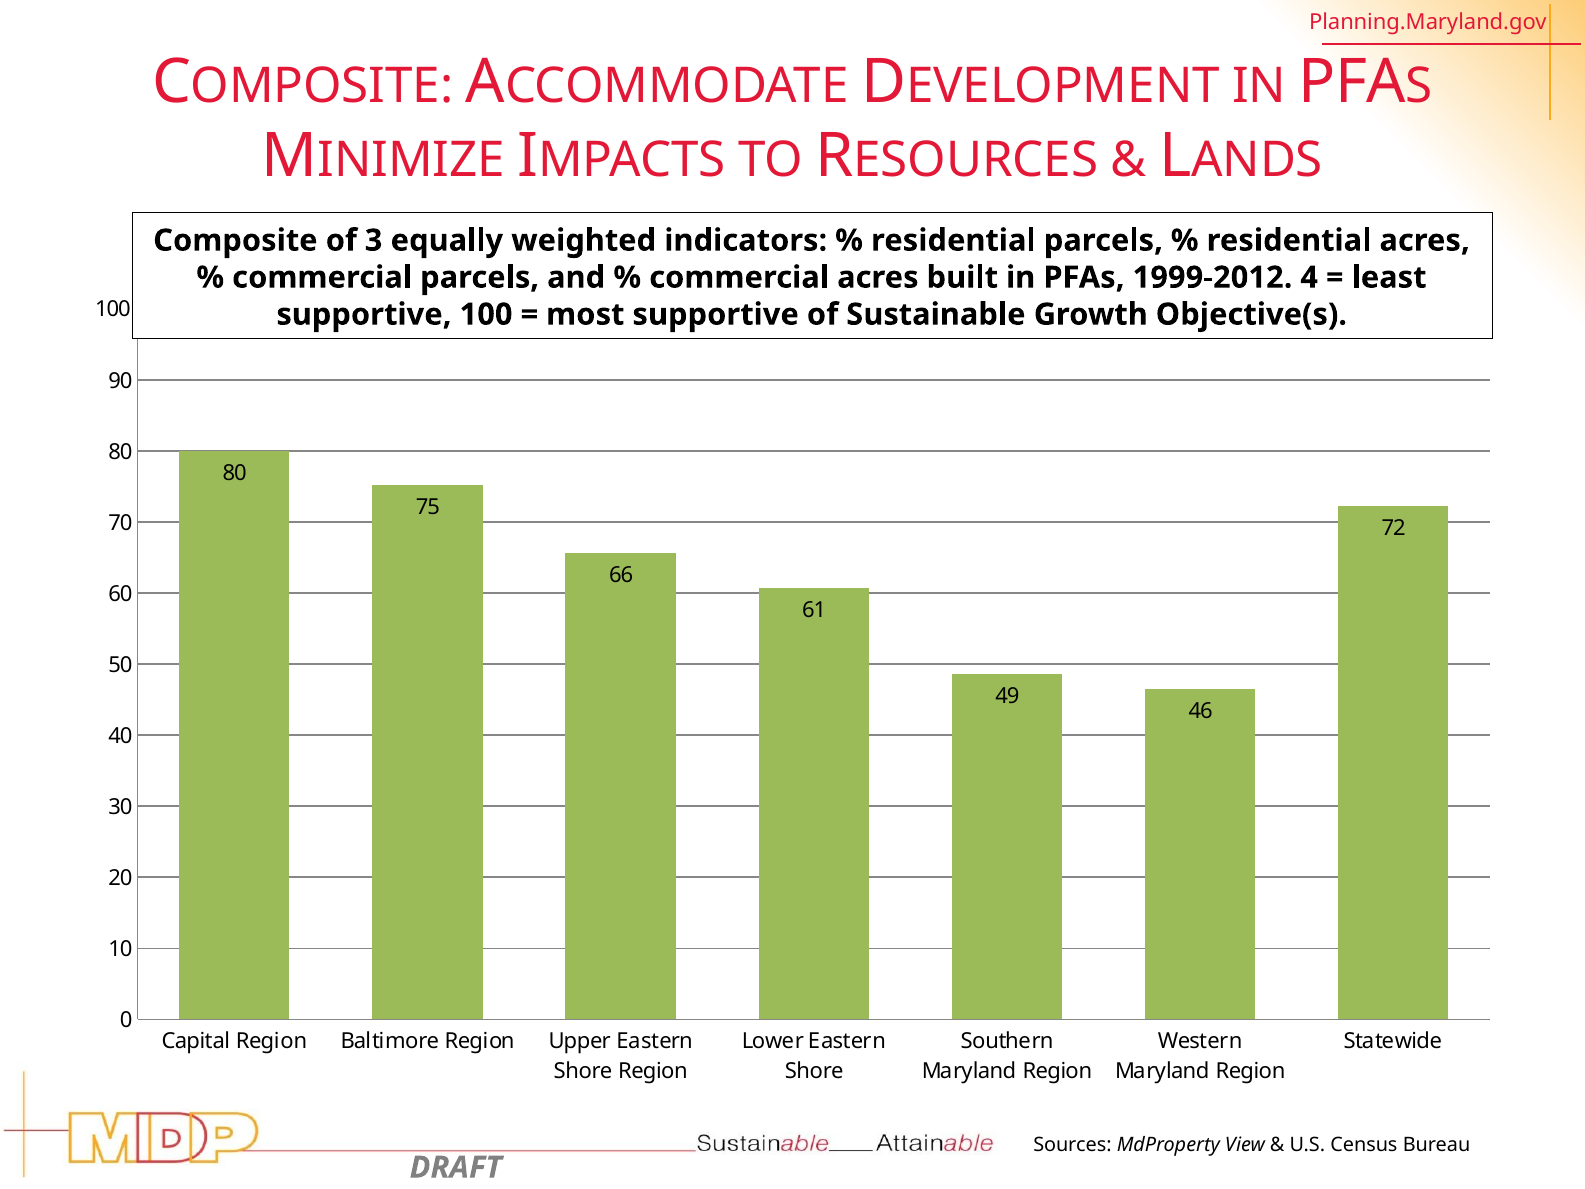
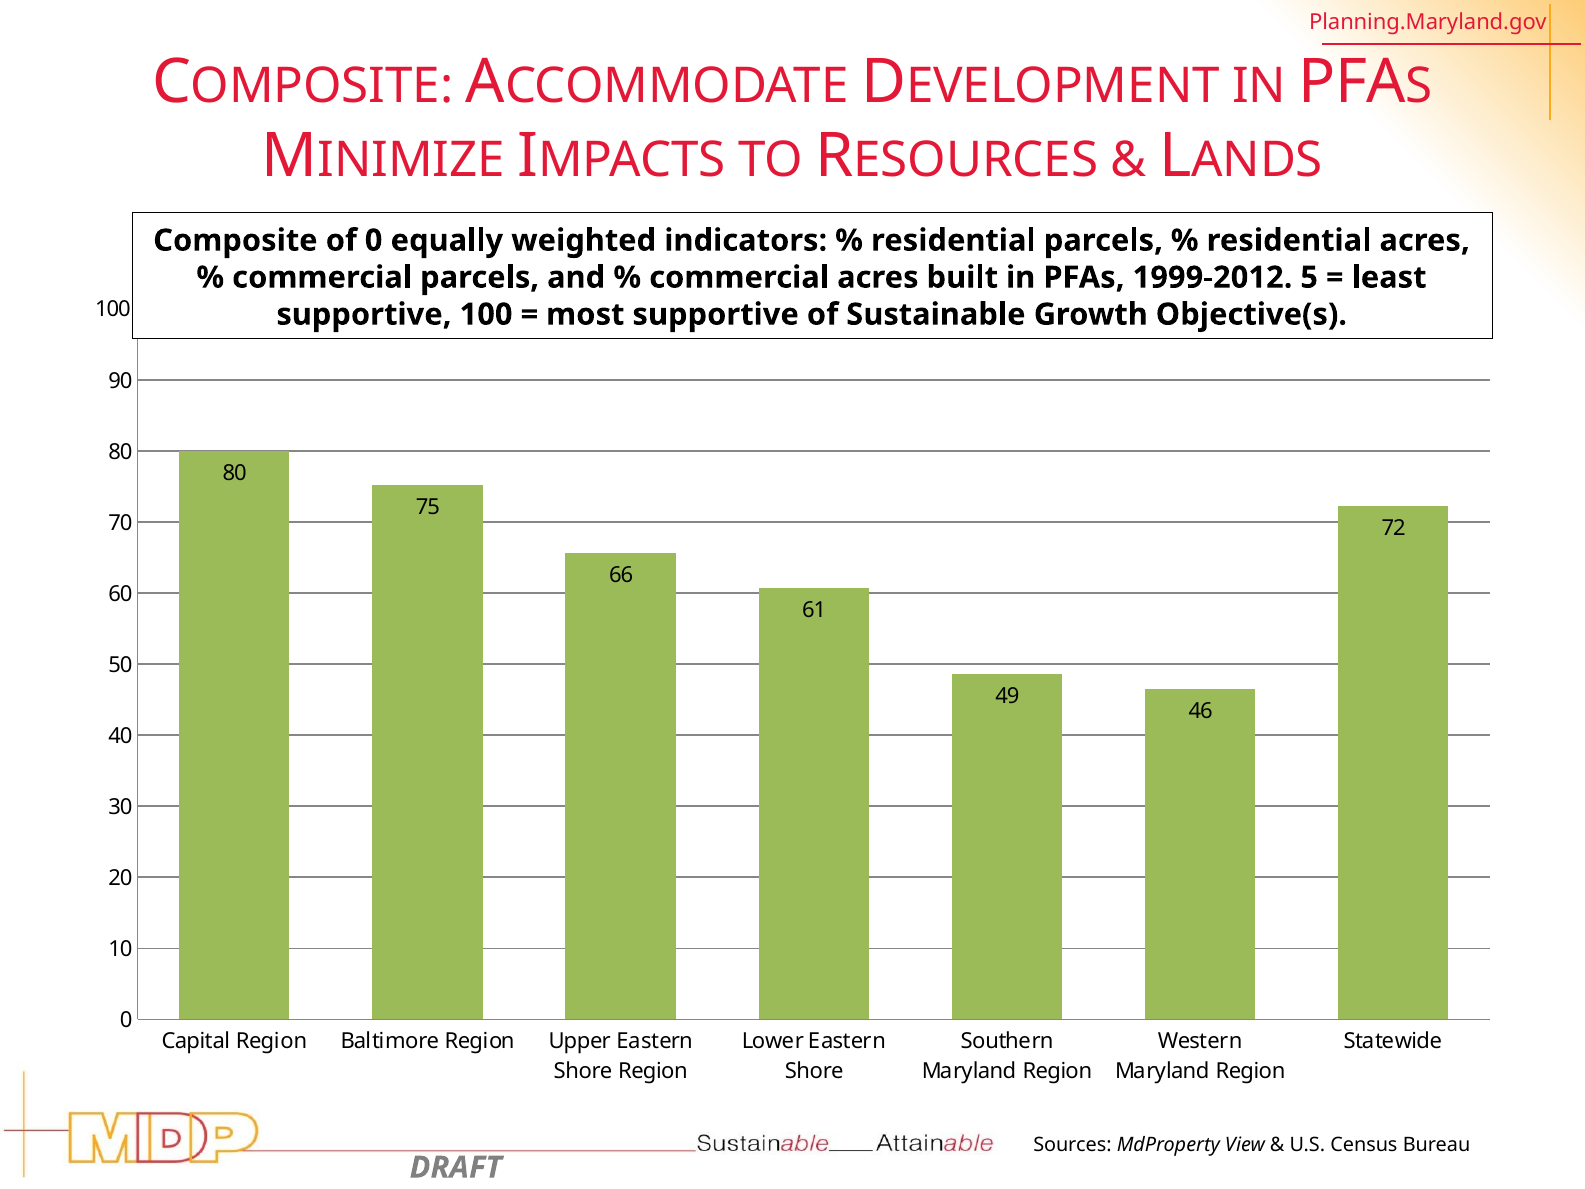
of 3: 3 -> 0
4: 4 -> 5
